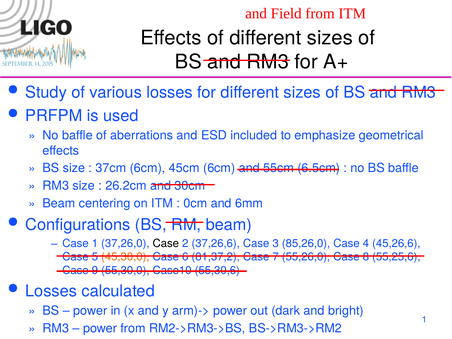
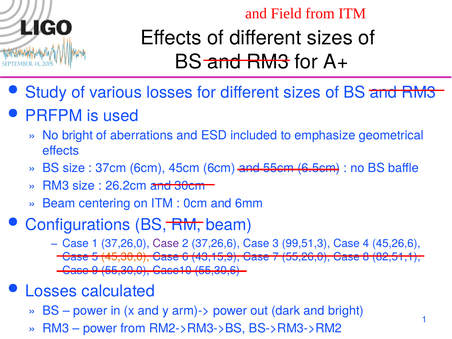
No baffle: baffle -> bright
Case at (166, 243) colour: black -> purple
85,26,0: 85,26,0 -> 99,51,3
81,37,2: 81,37,2 -> 43,15,9
55,25,6: 55,25,6 -> 82,51,1
